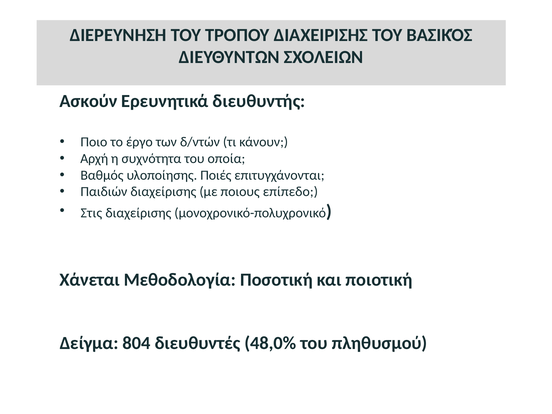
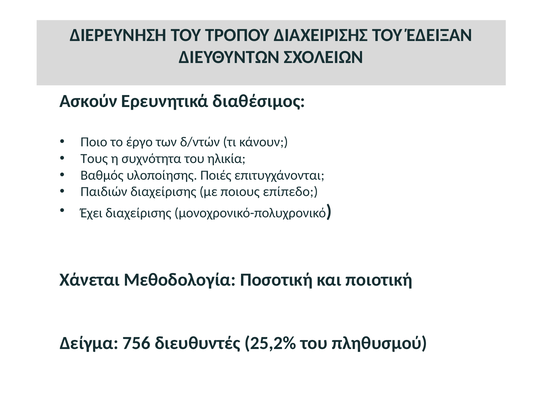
ΒΑΣΙΚΌΣ: ΒΑΣΙΚΌΣ -> ΈΔΕΙΞΑΝ
διευθυντής: διευθυντής -> διαθέσιμος
Αρχή: Αρχή -> Τους
οποία: οποία -> ηλικία
Στις: Στις -> Έχει
804: 804 -> 756
48,0%: 48,0% -> 25,2%
